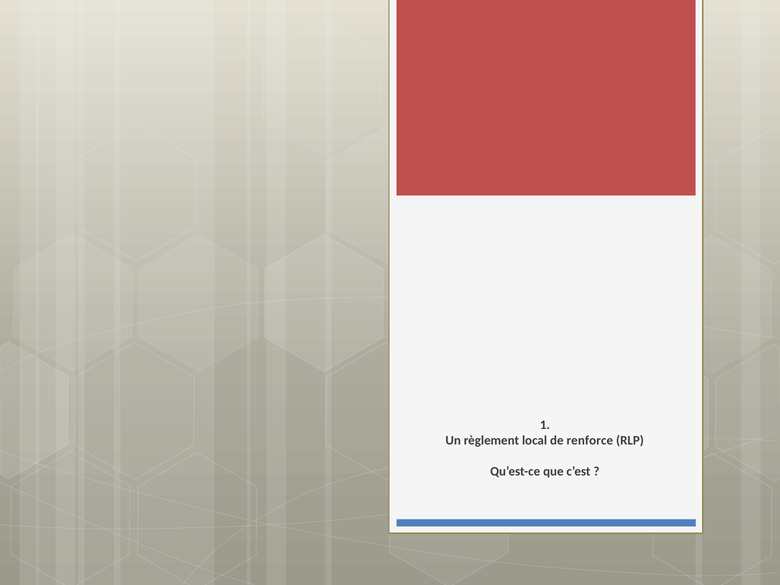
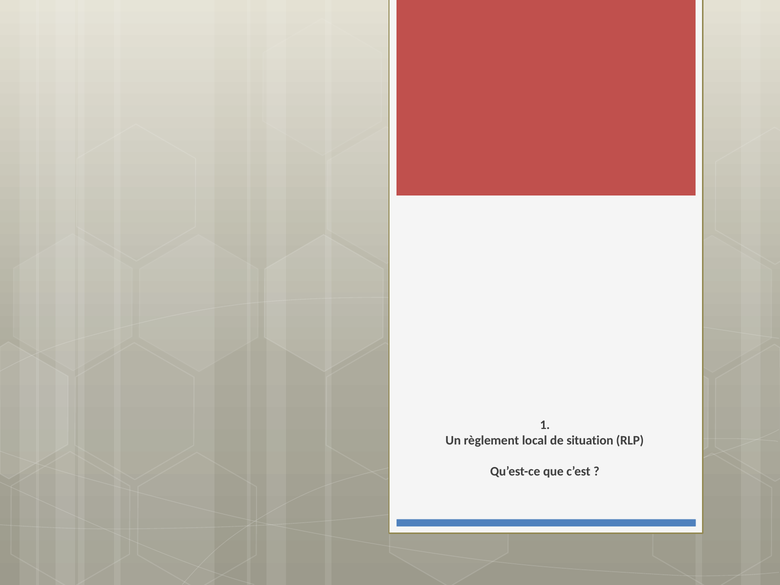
renforce: renforce -> situation
